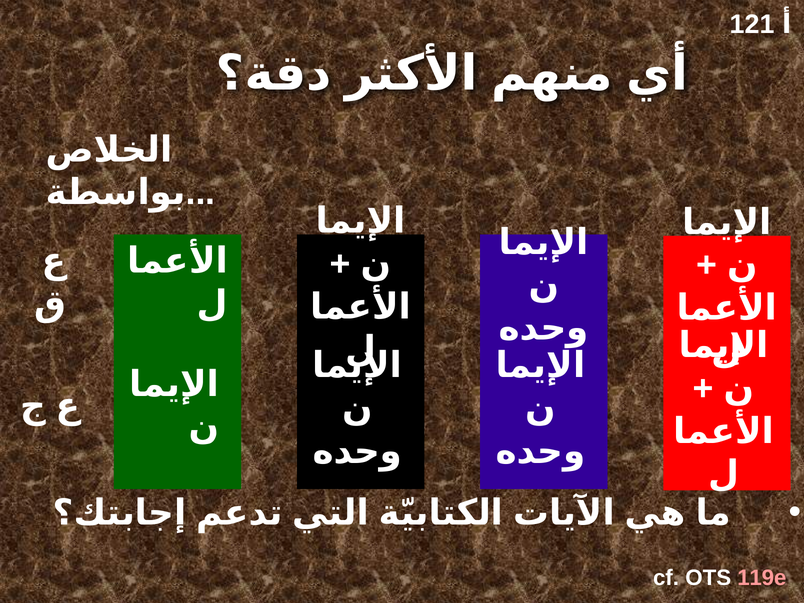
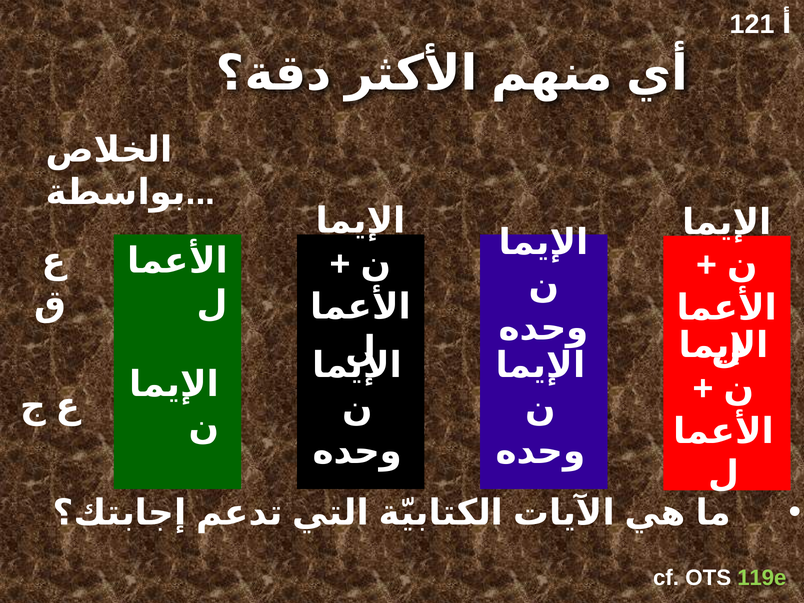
119e colour: pink -> light green
